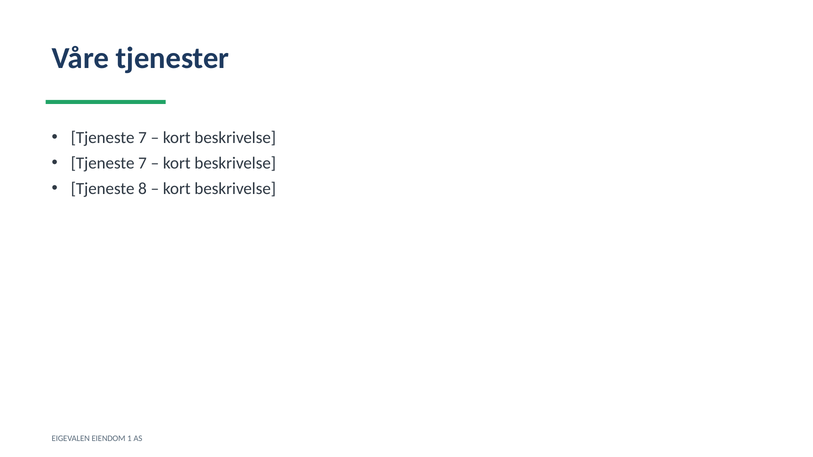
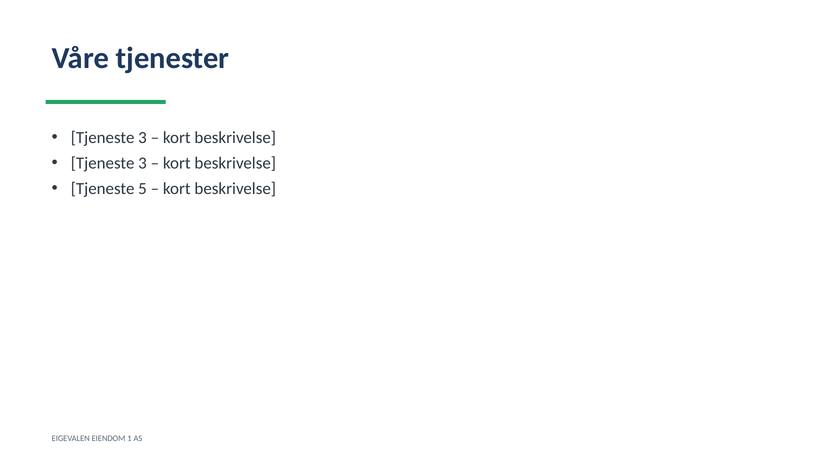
7 at (143, 138): 7 -> 3
7 at (143, 163): 7 -> 3
8: 8 -> 5
